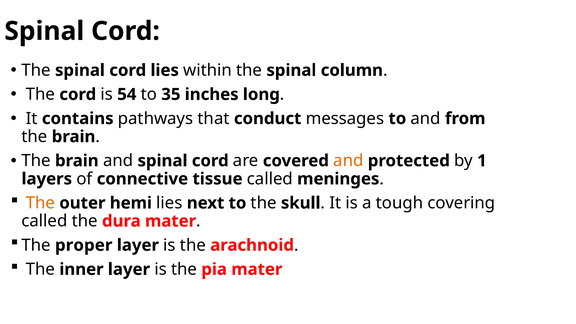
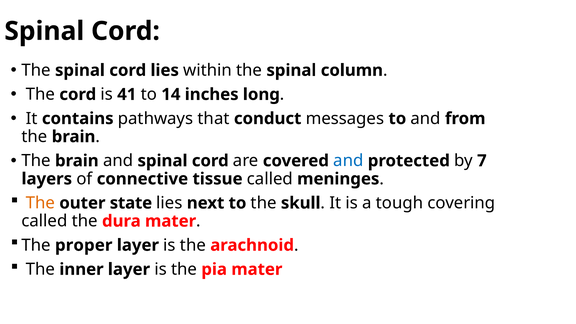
54: 54 -> 41
35: 35 -> 14
and at (348, 161) colour: orange -> blue
1: 1 -> 7
hemi: hemi -> state
